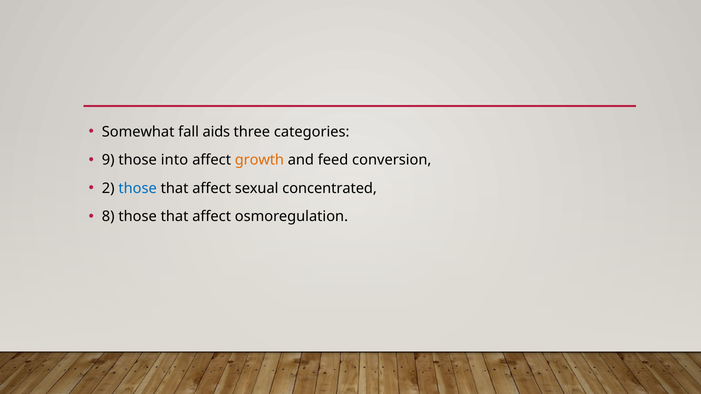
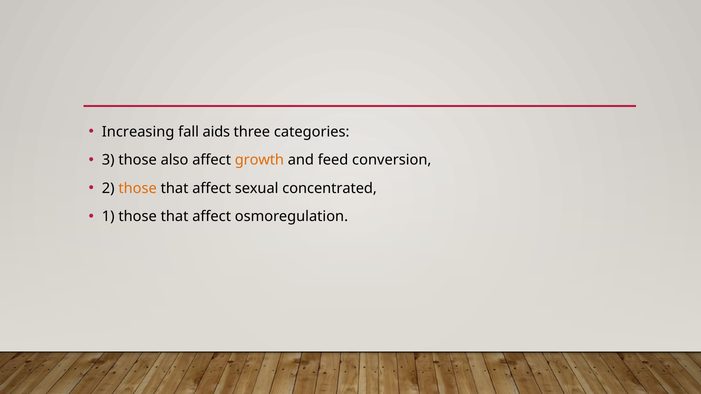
Somewhat: Somewhat -> Increasing
9: 9 -> 3
into: into -> also
those at (138, 188) colour: blue -> orange
8: 8 -> 1
